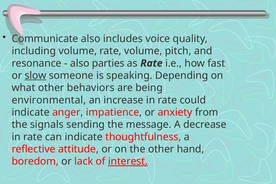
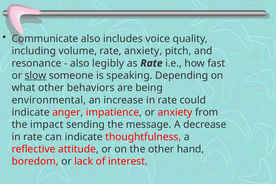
rate volume: volume -> anxiety
parties: parties -> legibly
signals: signals -> impact
interest underline: present -> none
